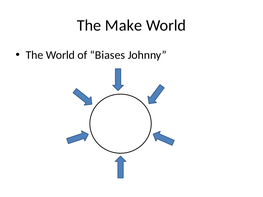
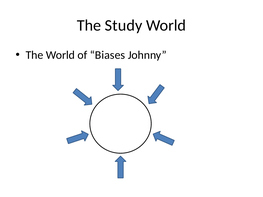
Make: Make -> Study
